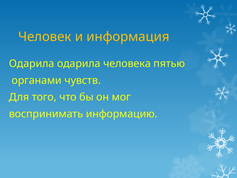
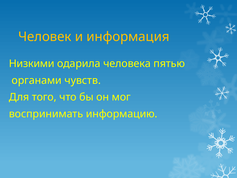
Одарила at (32, 64): Одарила -> Низкими
